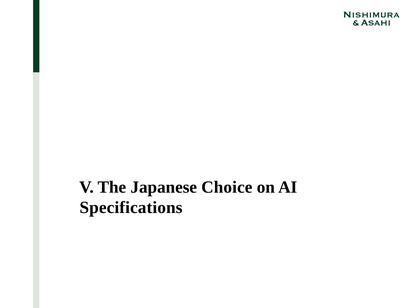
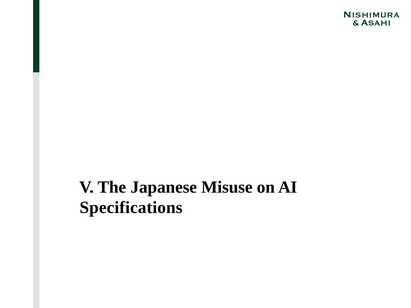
Choice: Choice -> Misuse
